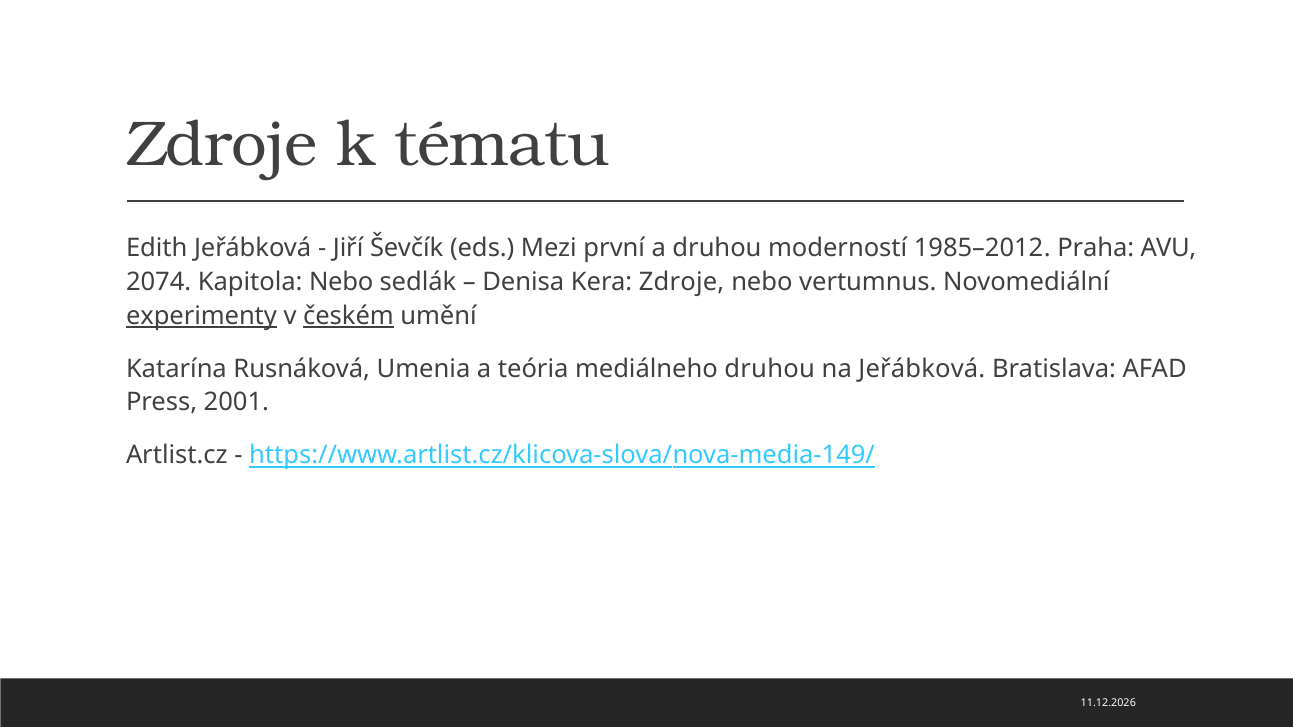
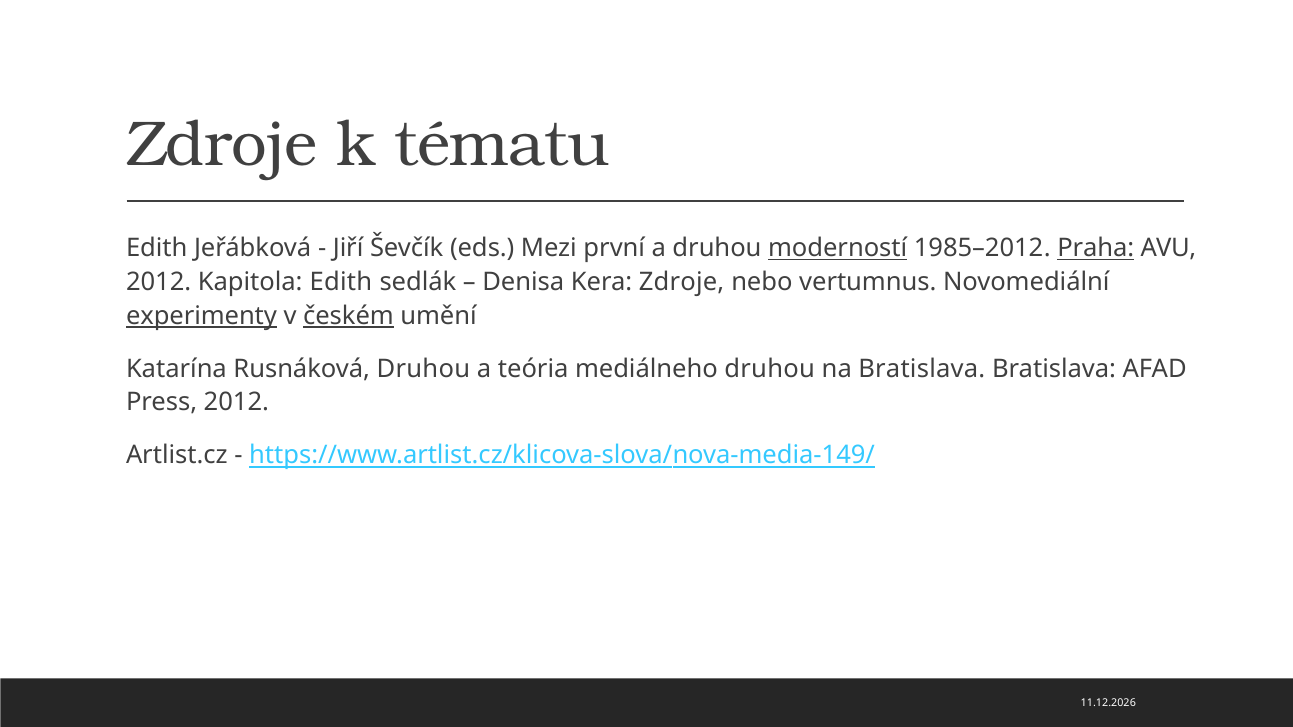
moderností underline: none -> present
Praha underline: none -> present
2074 at (159, 282): 2074 -> 2012
Kapitola Nebo: Nebo -> Edith
Rusnáková Umenia: Umenia -> Druhou
na Jeřábková: Jeřábková -> Bratislava
Press 2001: 2001 -> 2012
